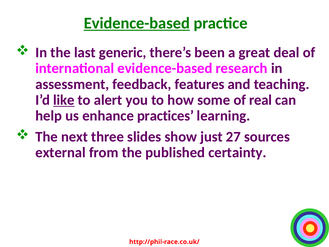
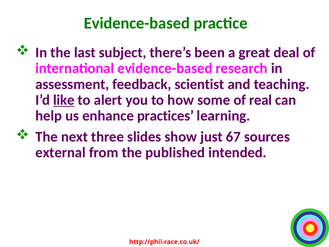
Evidence-based at (137, 23) underline: present -> none
generic: generic -> subject
features: features -> scientist
27: 27 -> 67
certainty: certainty -> intended
